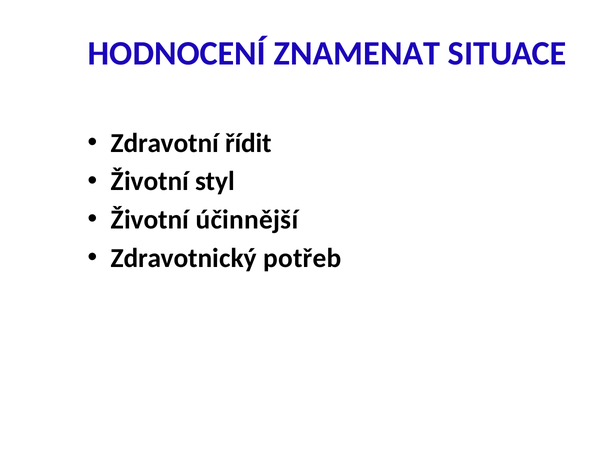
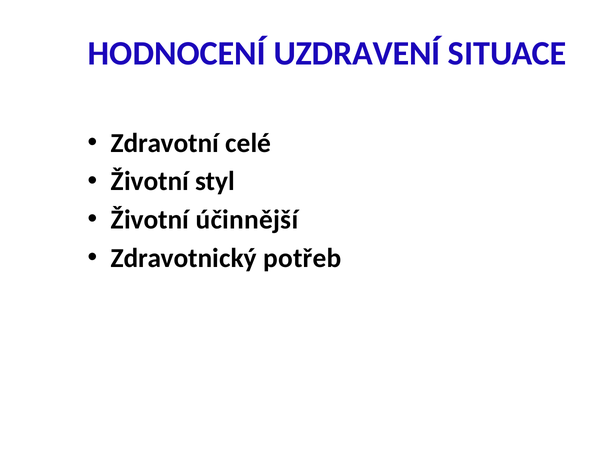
ZNAMENAT: ZNAMENAT -> UZDRAVENÍ
řídit: řídit -> celé
